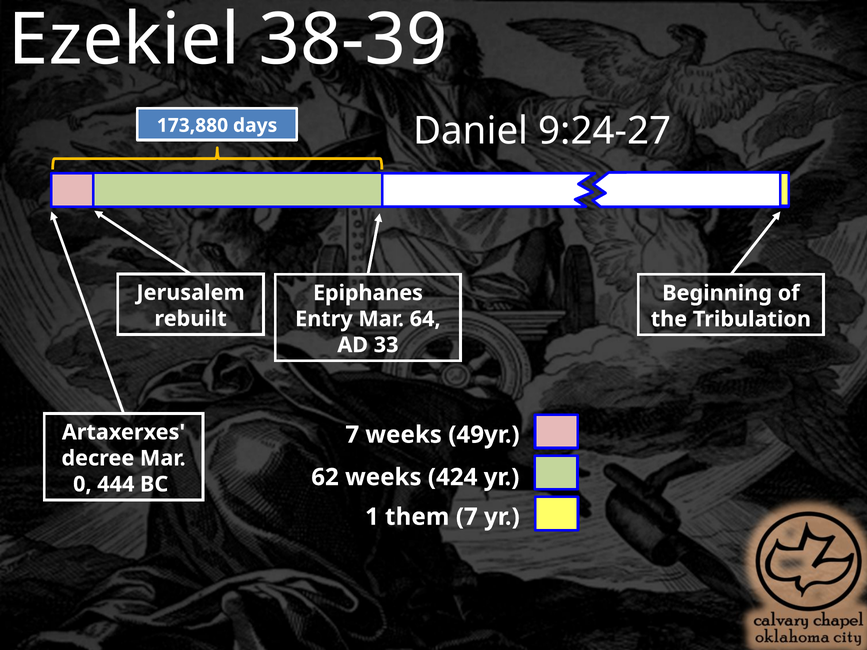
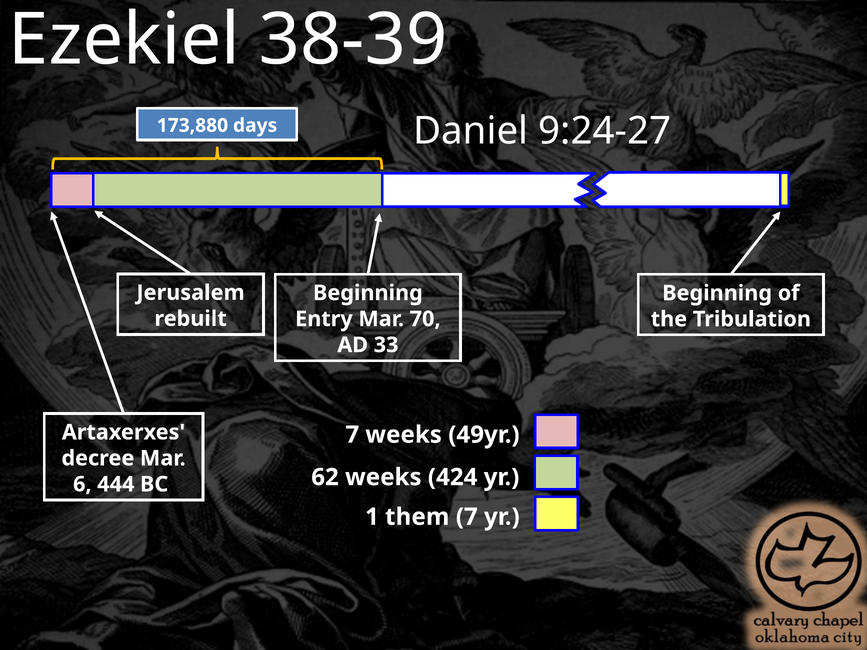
Epiphanes at (368, 293): Epiphanes -> Beginning
64: 64 -> 70
0: 0 -> 6
